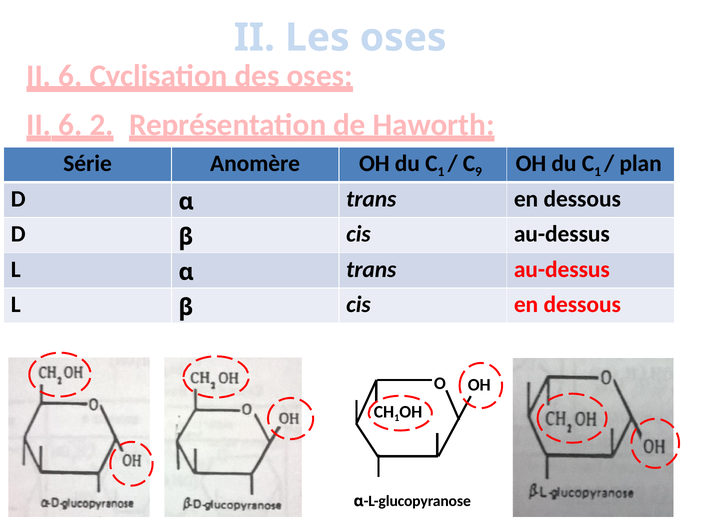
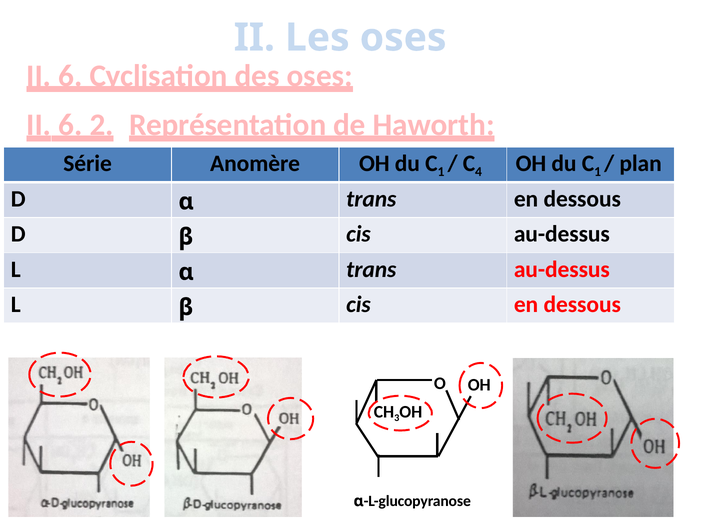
9: 9 -> 4
1 at (397, 418): 1 -> 3
